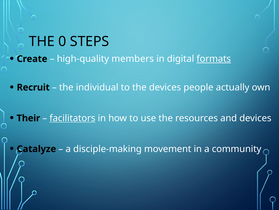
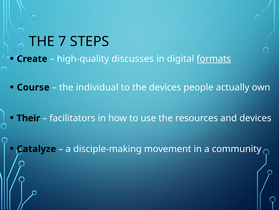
0: 0 -> 7
members: members -> discusses
Recruit: Recruit -> Course
facilitators underline: present -> none
